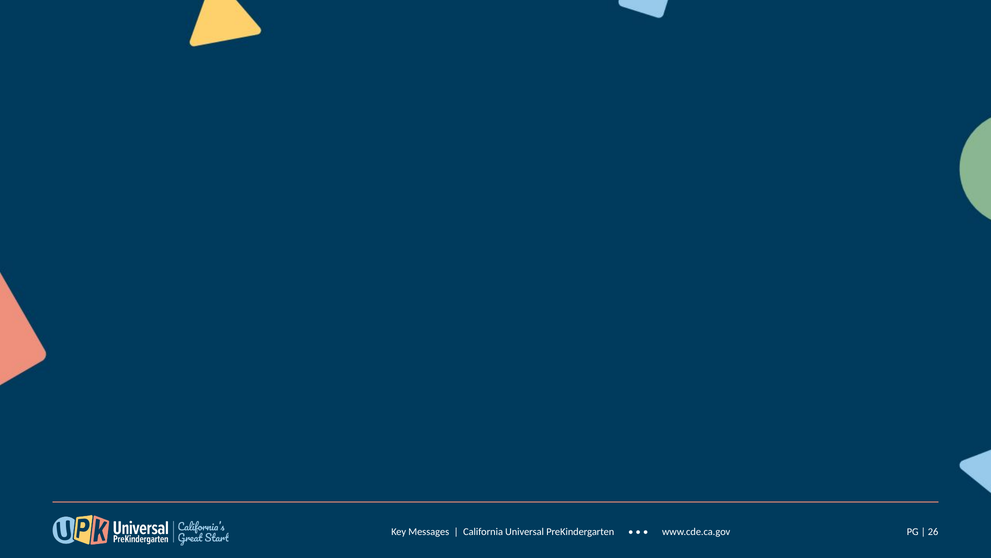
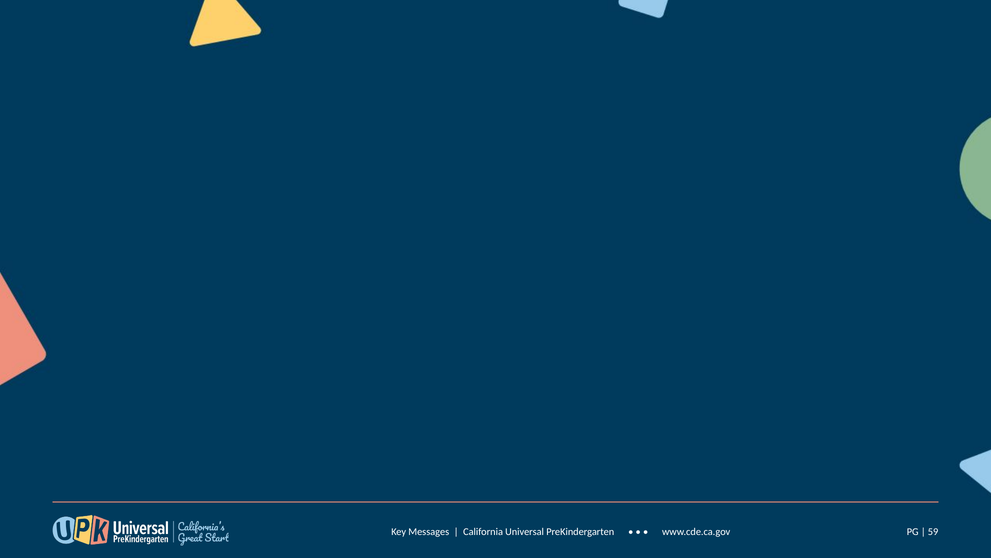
26: 26 -> 59
